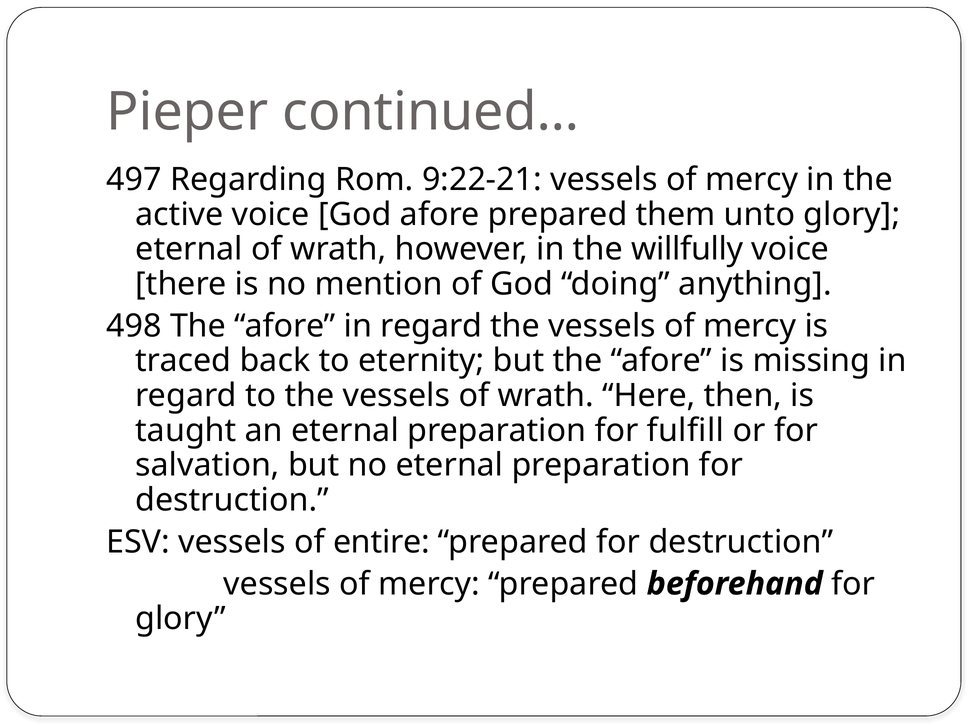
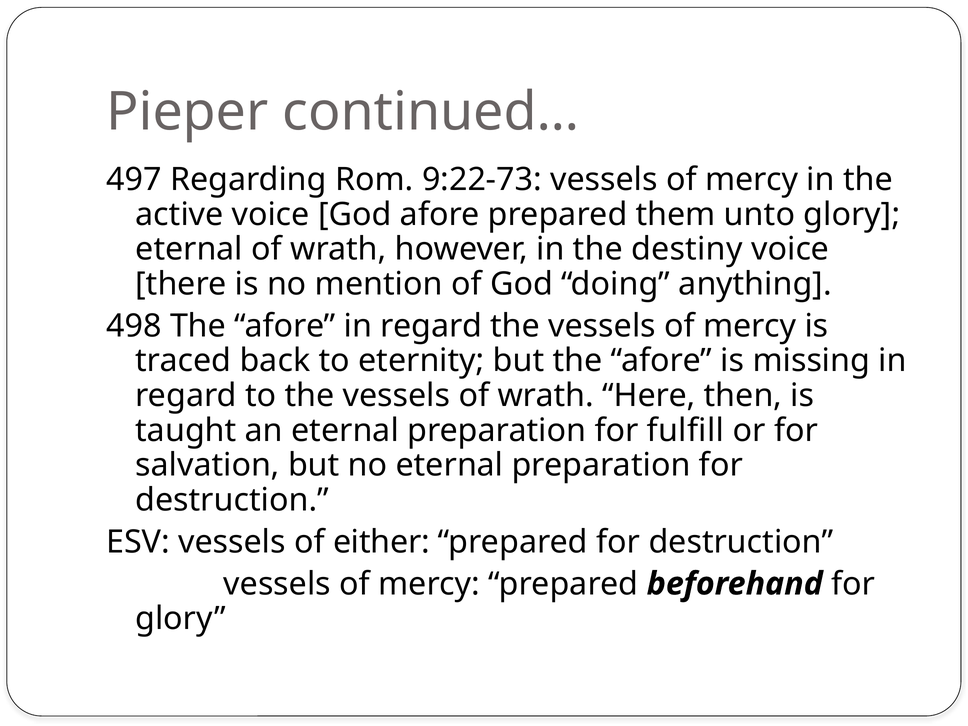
9:22-21: 9:22-21 -> 9:22-73
willfully: willfully -> destiny
entire: entire -> either
